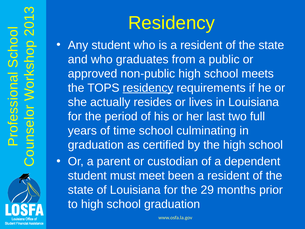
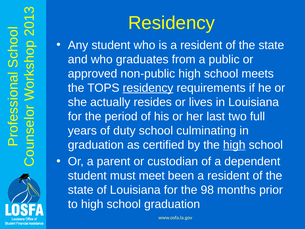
time: time -> duty
high at (234, 145) underline: none -> present
29: 29 -> 98
